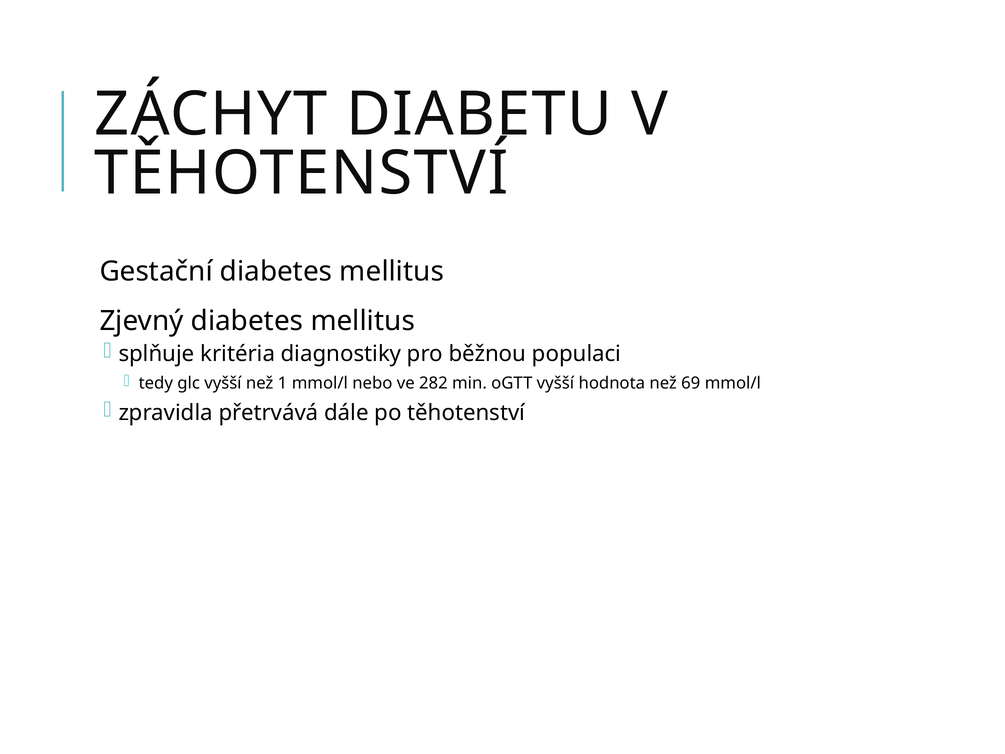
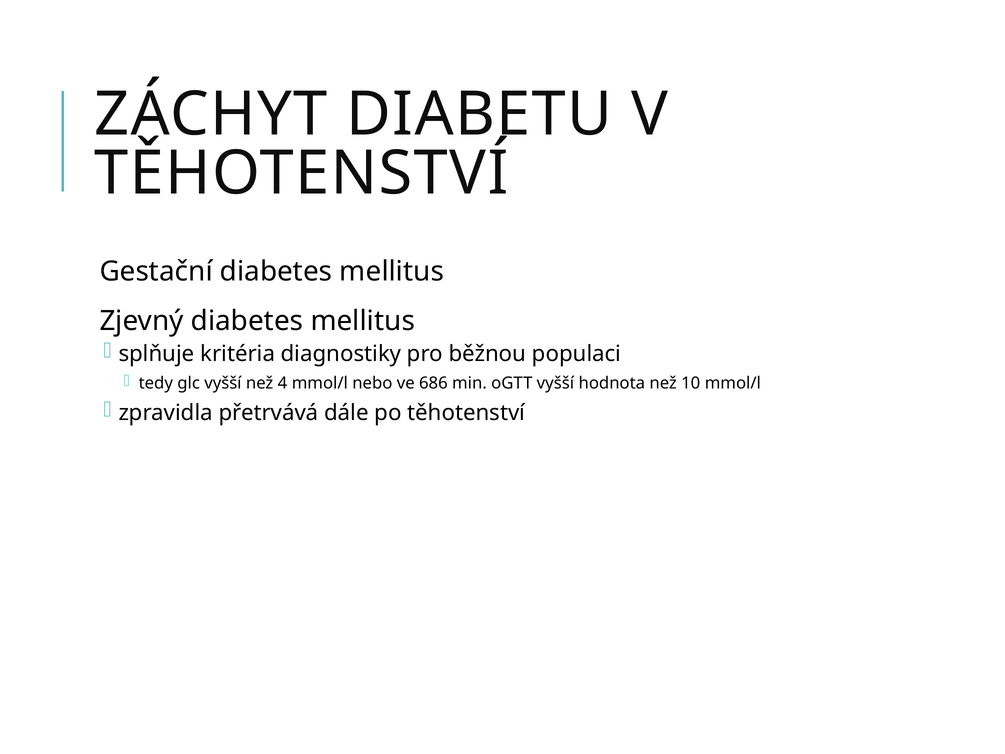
1: 1 -> 4
282: 282 -> 686
69: 69 -> 10
